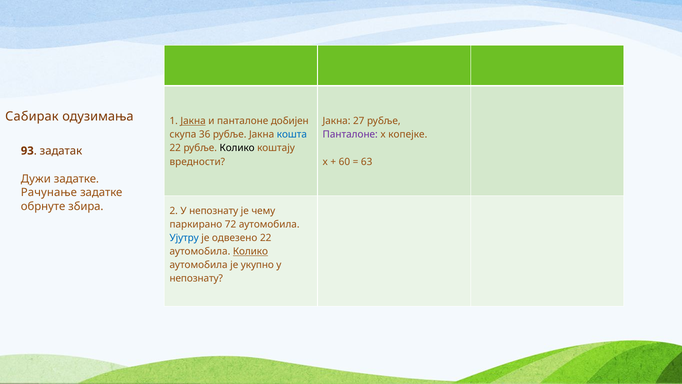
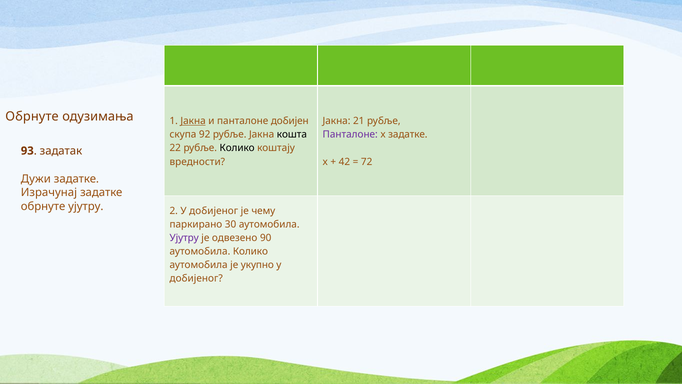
Сабирак at (32, 116): Сабирак -> Обрнуте
27: 27 -> 21
36: 36 -> 92
кошта colour: blue -> black
x копејке: копејке -> задатке
60: 60 -> 42
63: 63 -> 72
Рачунање: Рачунање -> Израчунај
обрнуте збира: збира -> ујутру
2 У непознату: непознату -> добијеног
72: 72 -> 30
Ујутру at (184, 238) colour: blue -> purple
одвезено 22: 22 -> 90
Колико at (250, 251) underline: present -> none
непознату at (196, 278): непознату -> добијеног
